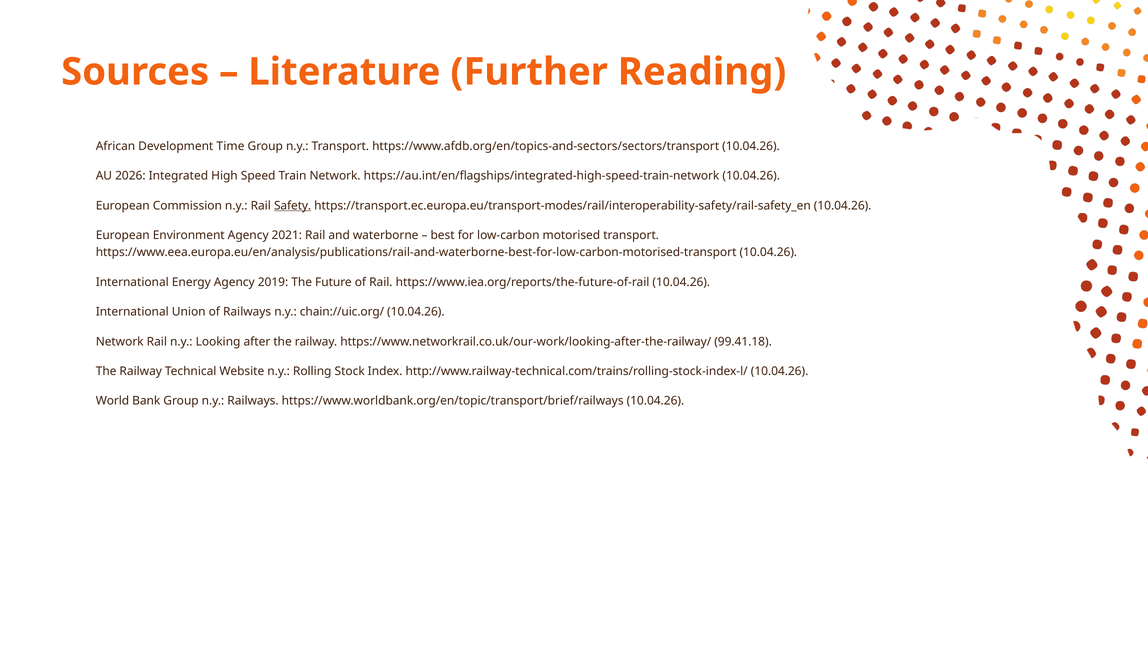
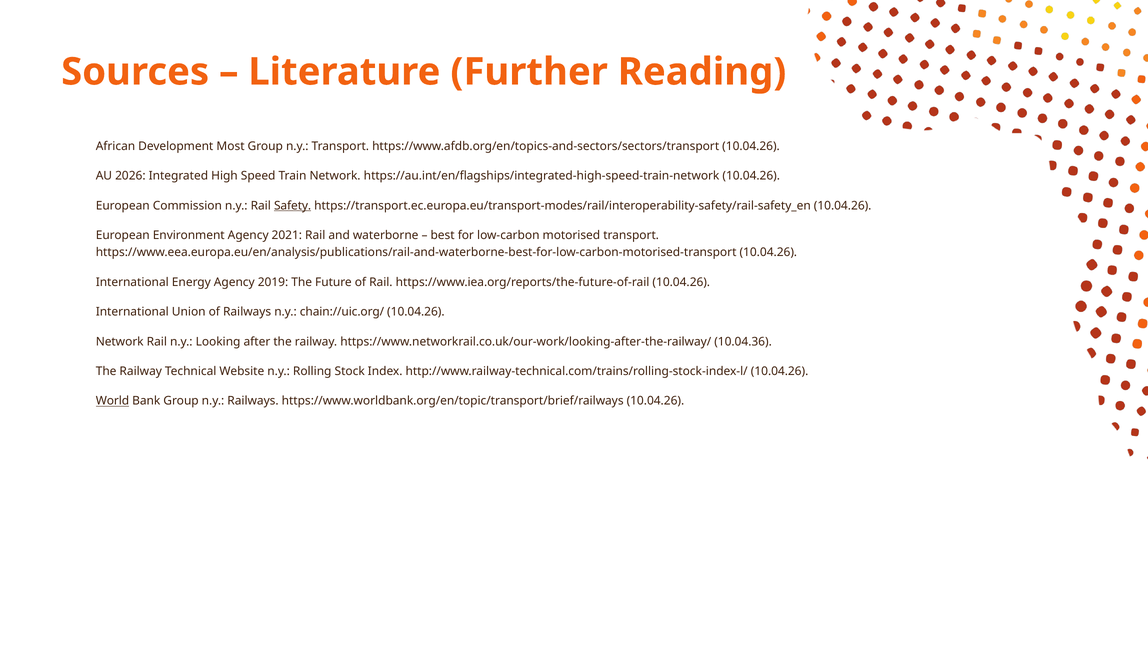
Time: Time -> Most
99.41.18: 99.41.18 -> 10.04.36
World underline: none -> present
